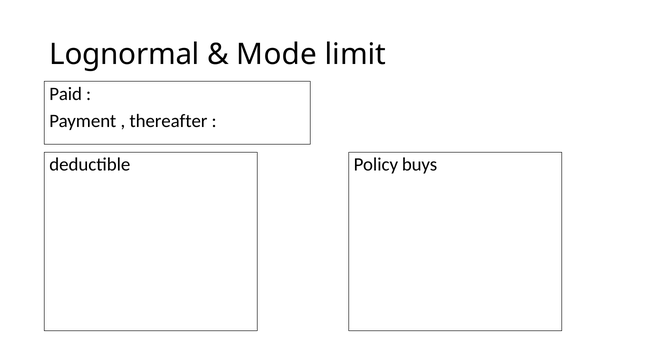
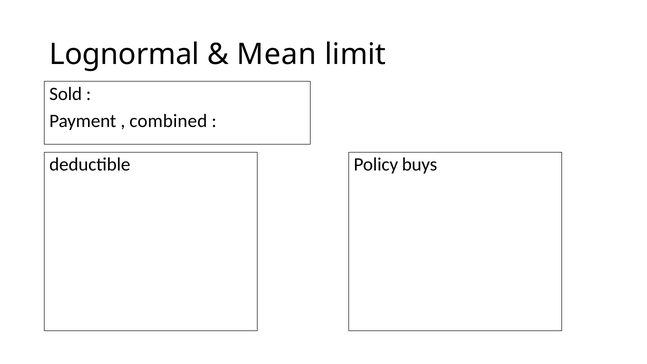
Mode: Mode -> Mean
Paid: Paid -> Sold
thereafter: thereafter -> combined
